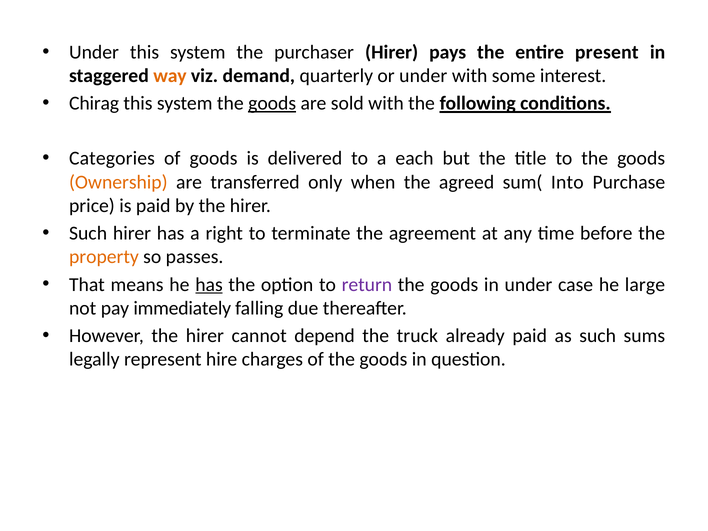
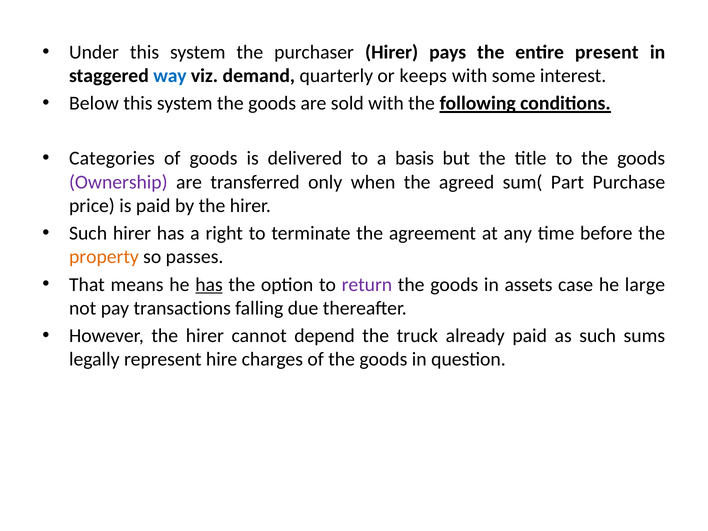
way colour: orange -> blue
or under: under -> keeps
Chirag: Chirag -> Below
goods at (272, 103) underline: present -> none
each: each -> basis
Ownership colour: orange -> purple
Into: Into -> Part
in under: under -> assets
immediately: immediately -> transactions
